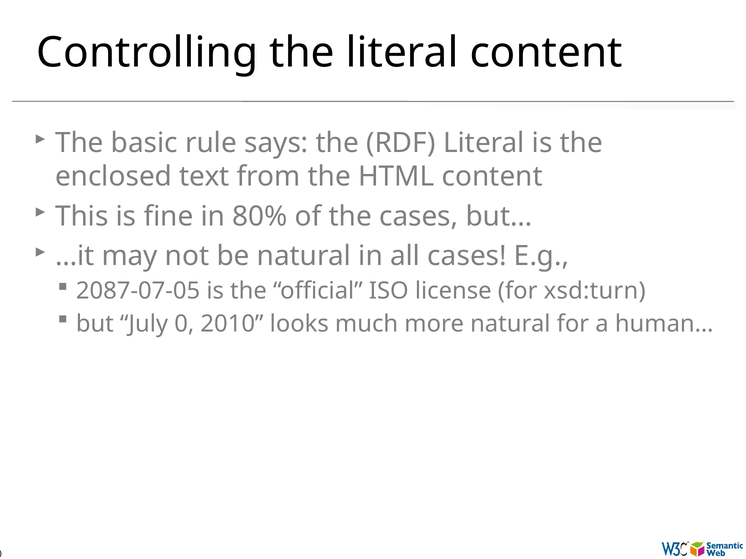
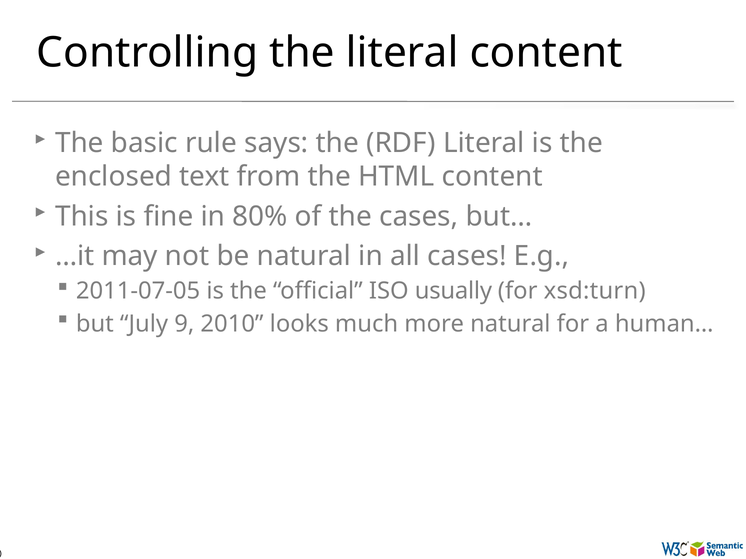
2087-07-05: 2087-07-05 -> 2011-07-05
license: license -> usually
0: 0 -> 9
